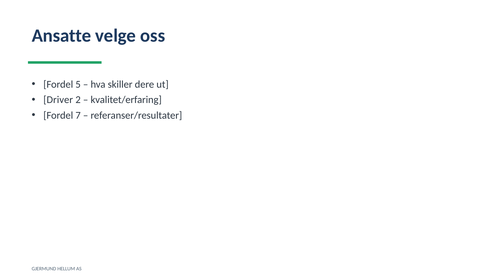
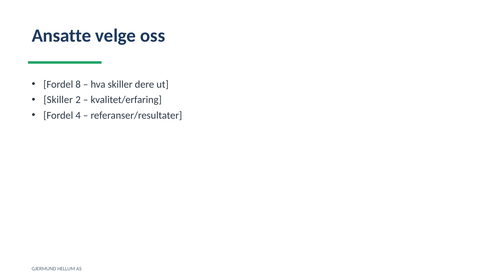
5: 5 -> 8
Driver at (58, 100): Driver -> Skiller
7: 7 -> 4
